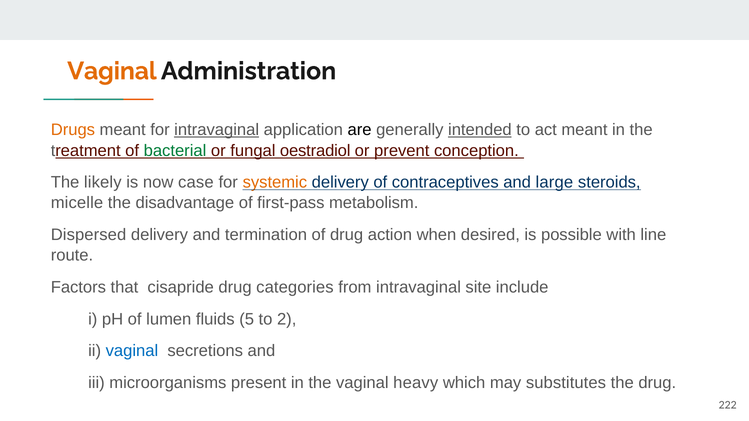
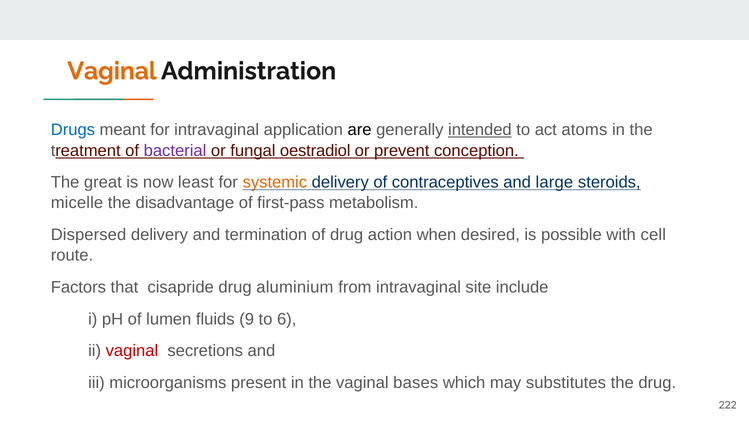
Drugs colour: orange -> blue
intravaginal at (217, 130) underline: present -> none
act meant: meant -> atoms
bacterial colour: green -> purple
likely: likely -> great
case: case -> least
line: line -> cell
categories: categories -> aluminium
5: 5 -> 9
2: 2 -> 6
vaginal at (132, 351) colour: blue -> red
heavy: heavy -> bases
